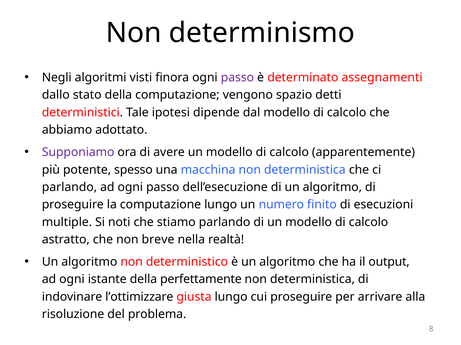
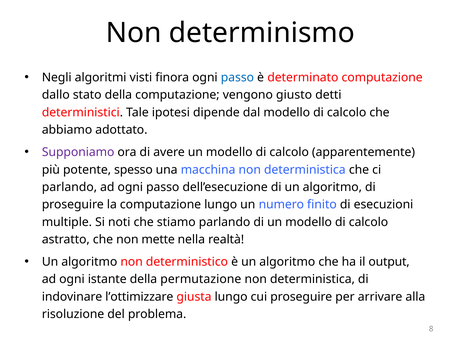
passo at (237, 78) colour: purple -> blue
determinato assegnamenti: assegnamenti -> computazione
spazio: spazio -> giusto
breve: breve -> mette
perfettamente: perfettamente -> permutazione
